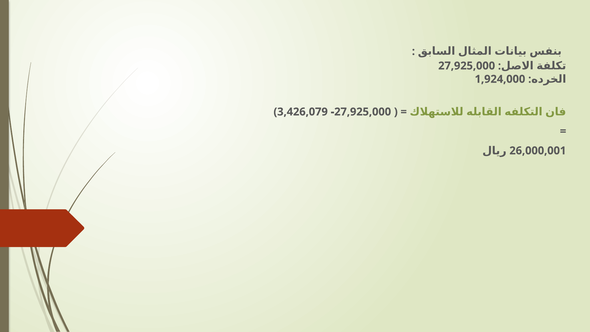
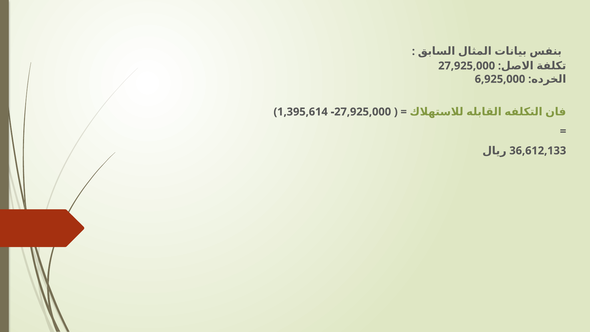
1,924,000: 1,924,000 -> 6,925,000
3,426,079: 3,426,079 -> 1,395,614
26,000,001: 26,000,001 -> 36,612,133
